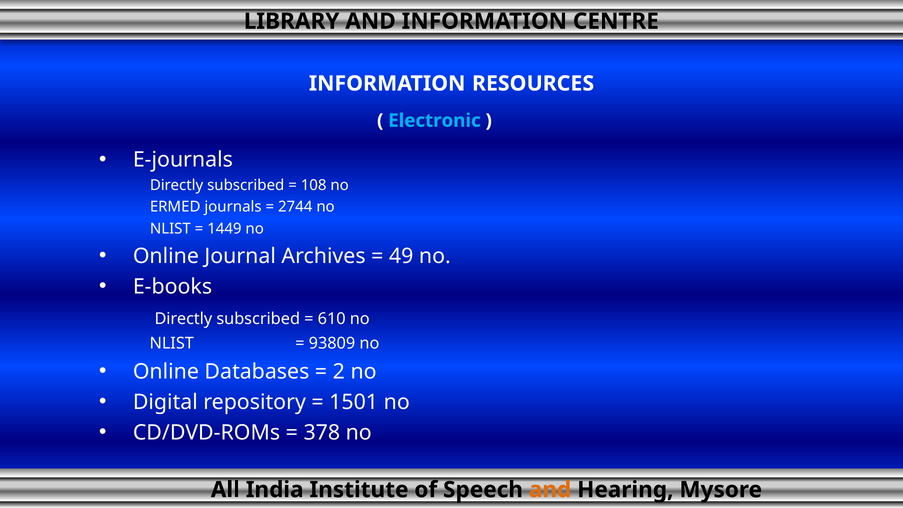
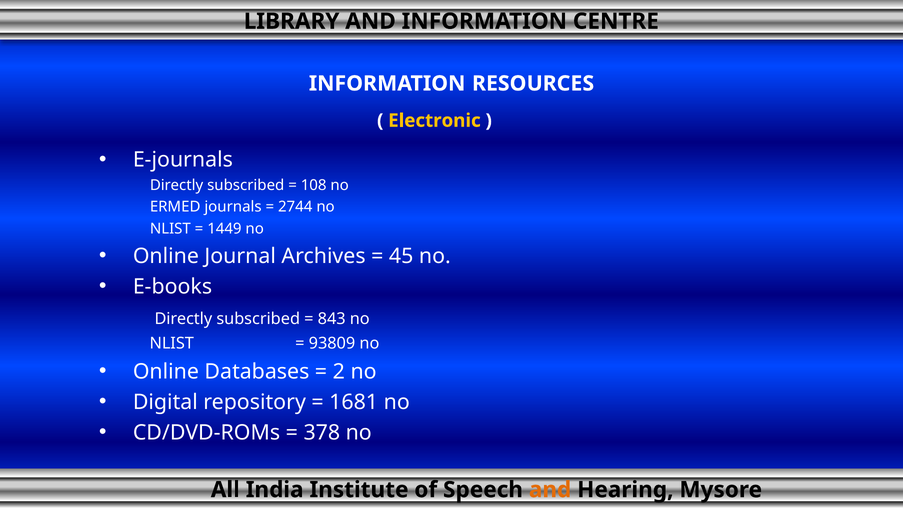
Electronic colour: light blue -> yellow
49: 49 -> 45
610: 610 -> 843
1501: 1501 -> 1681
